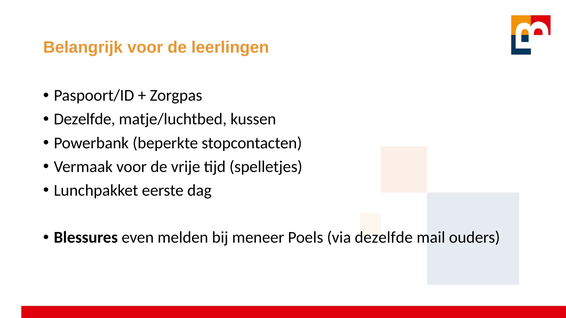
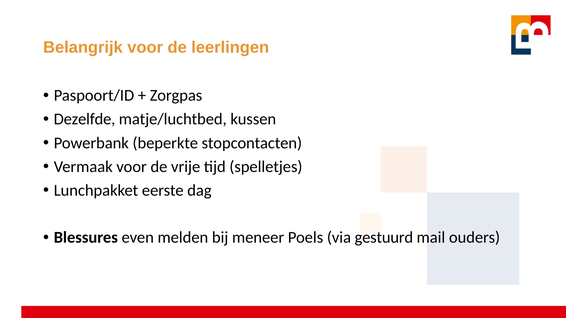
via dezelfde: dezelfde -> gestuurd
